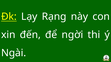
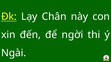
Rạng: Rạng -> Chân
